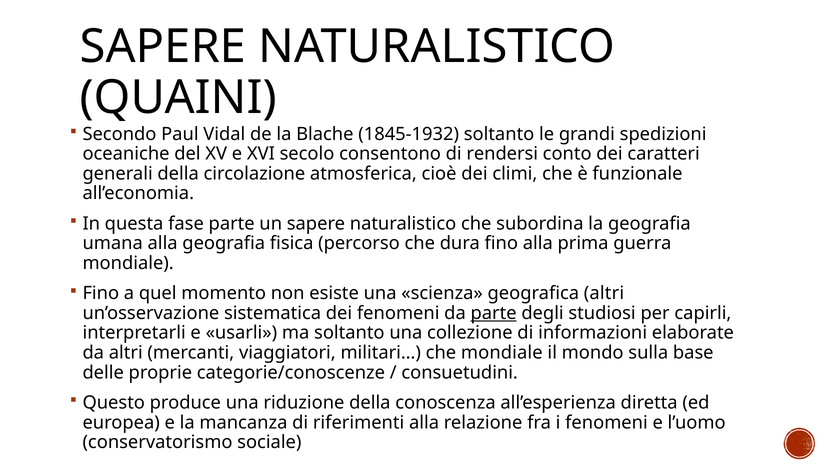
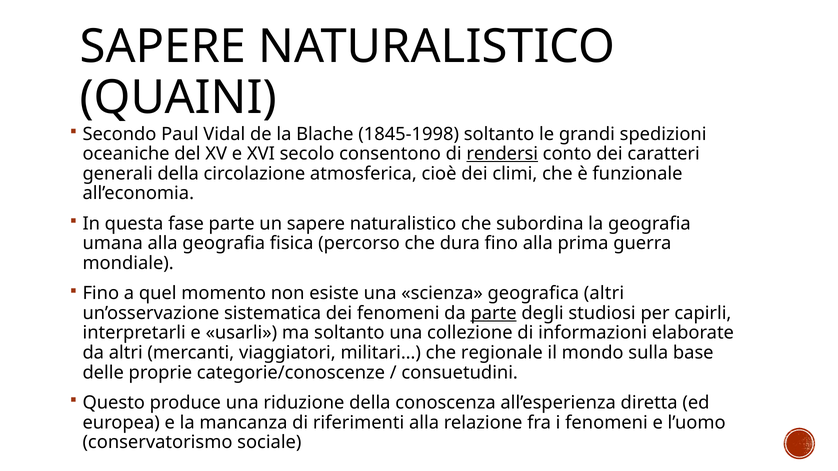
1845-1932: 1845-1932 -> 1845-1998
rendersi underline: none -> present
che mondiale: mondiale -> regionale
